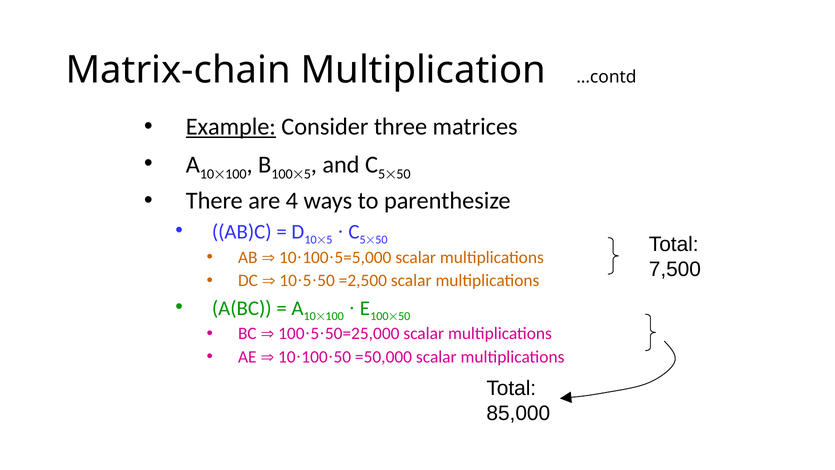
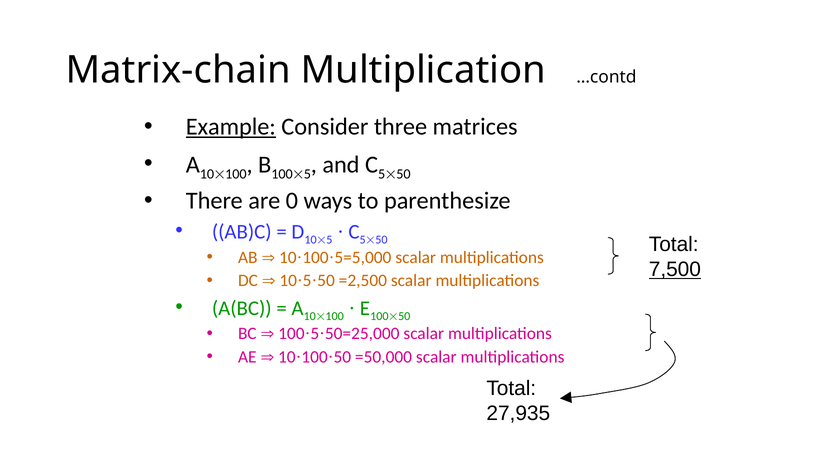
4: 4 -> 0
7,500 underline: none -> present
85,000: 85,000 -> 27,935
